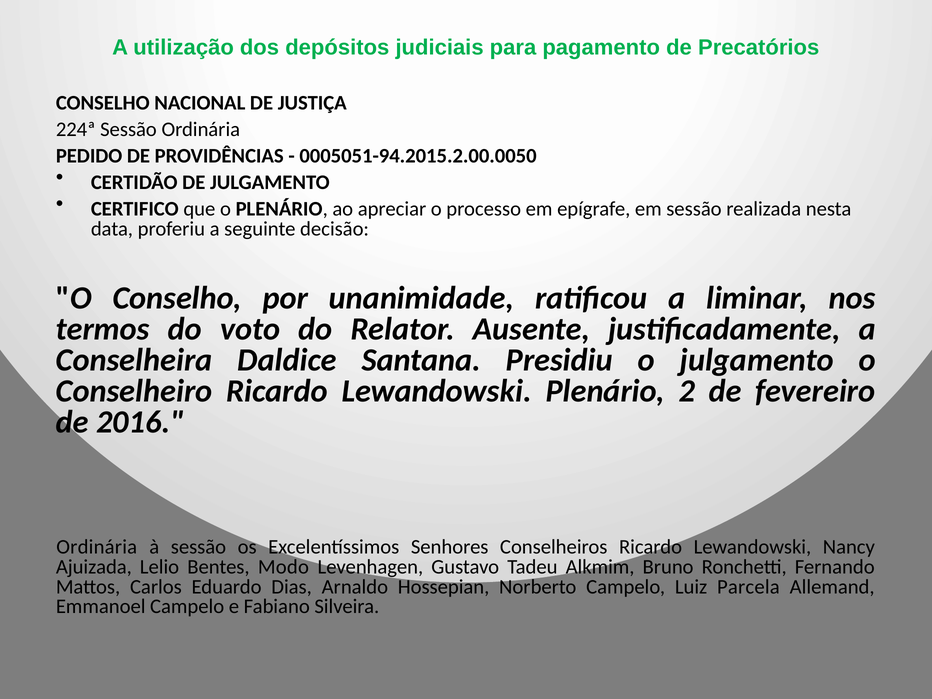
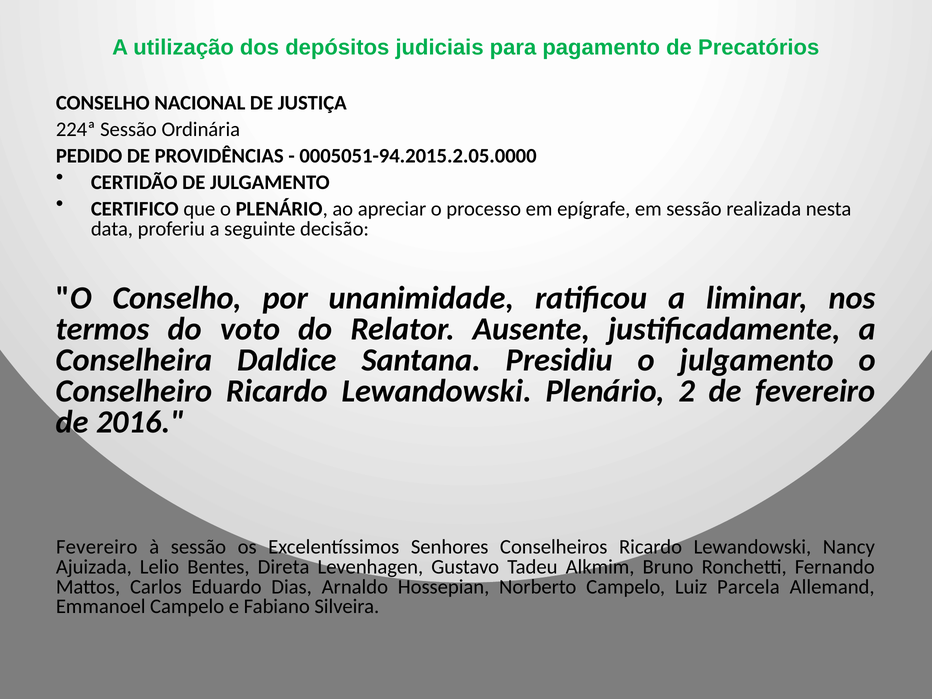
0005051-94.2015.2.00.0050: 0005051-94.2015.2.00.0050 -> 0005051-94.2015.2.05.0000
Ordinária at (97, 547): Ordinária -> Fevereiro
Modo: Modo -> Direta
